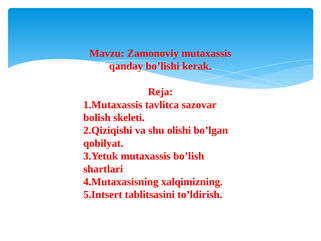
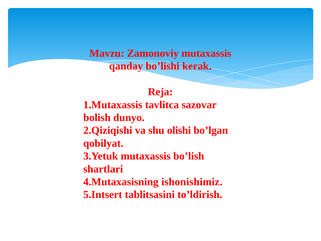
skeleti: skeleti -> dunyo
xalqimizning: xalqimizning -> ishonishimiz
